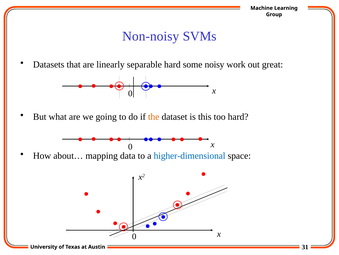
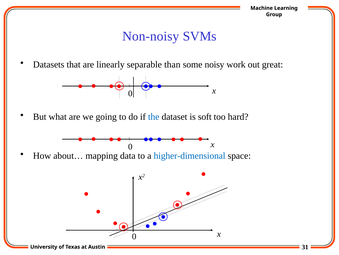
separable hard: hard -> than
the colour: orange -> blue
this: this -> soft
